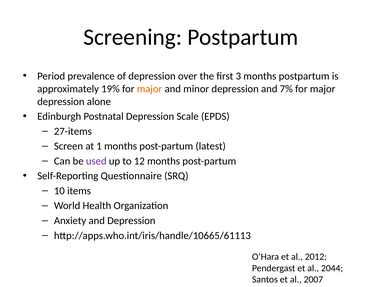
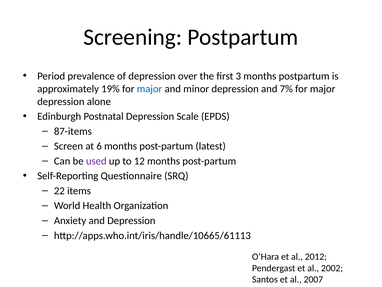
major at (150, 89) colour: orange -> blue
27-items: 27-items -> 87-items
1: 1 -> 6
10: 10 -> 22
2044: 2044 -> 2002
